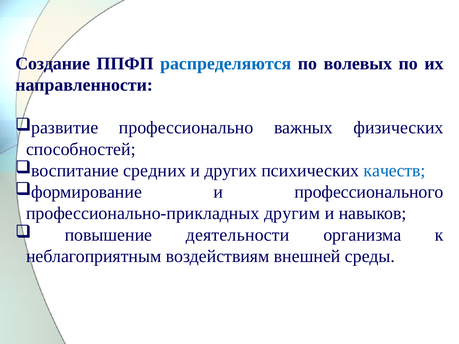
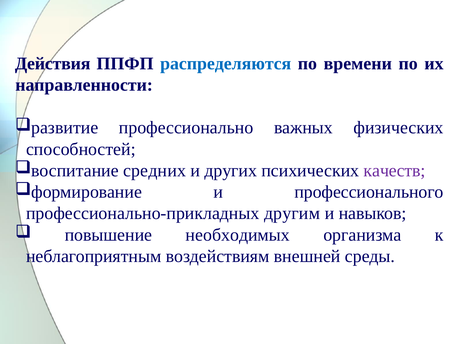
Создание: Создание -> Действия
волевых: волевых -> времени
качеств colour: blue -> purple
деятельности: деятельности -> необходимых
